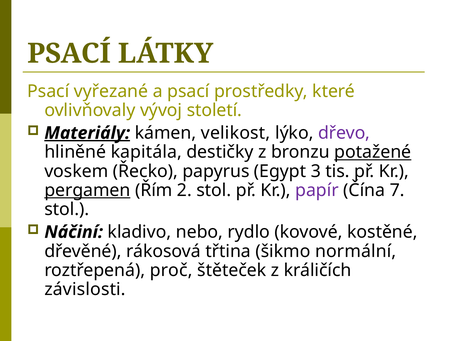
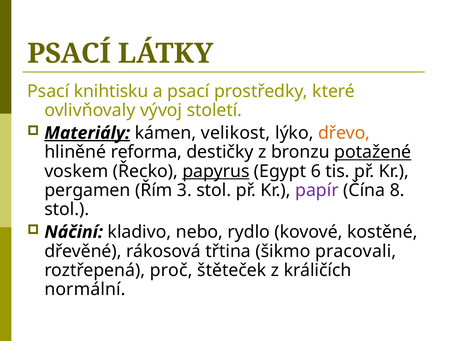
vyřezané: vyřezané -> knihtisku
dřevo colour: purple -> orange
kapitála: kapitála -> reforma
papyrus underline: none -> present
3: 3 -> 6
pergamen underline: present -> none
2: 2 -> 3
7: 7 -> 8
normální: normální -> pracovali
závislosti: závislosti -> normální
